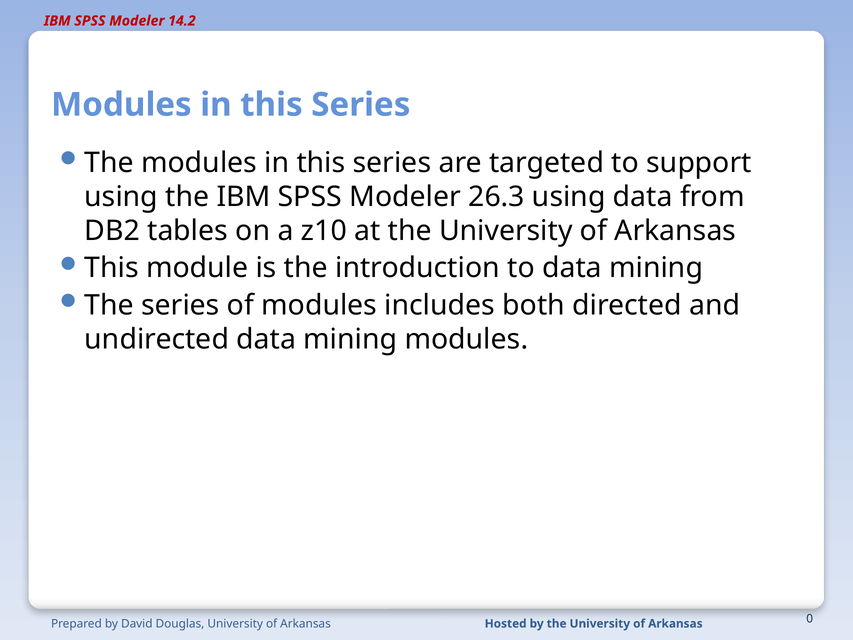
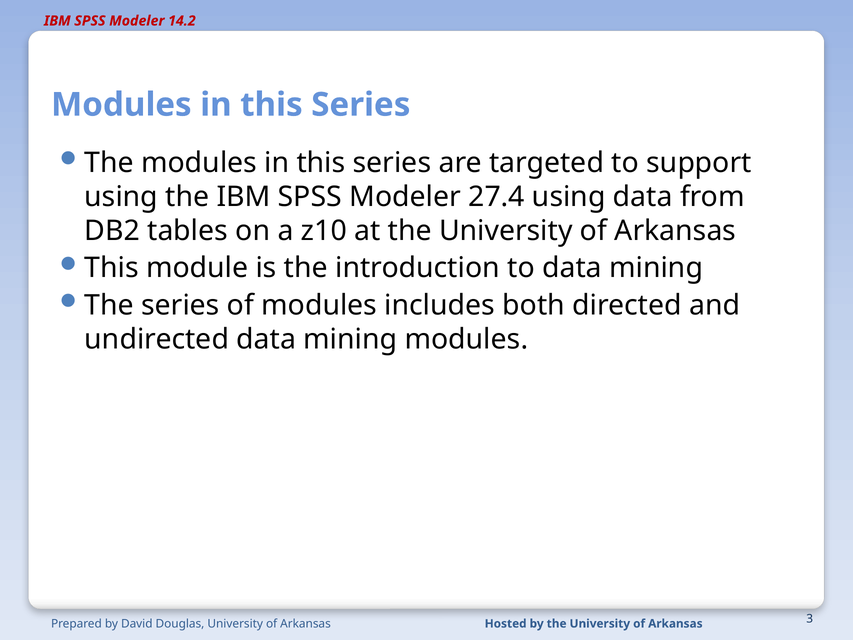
26.3: 26.3 -> 27.4
0: 0 -> 3
